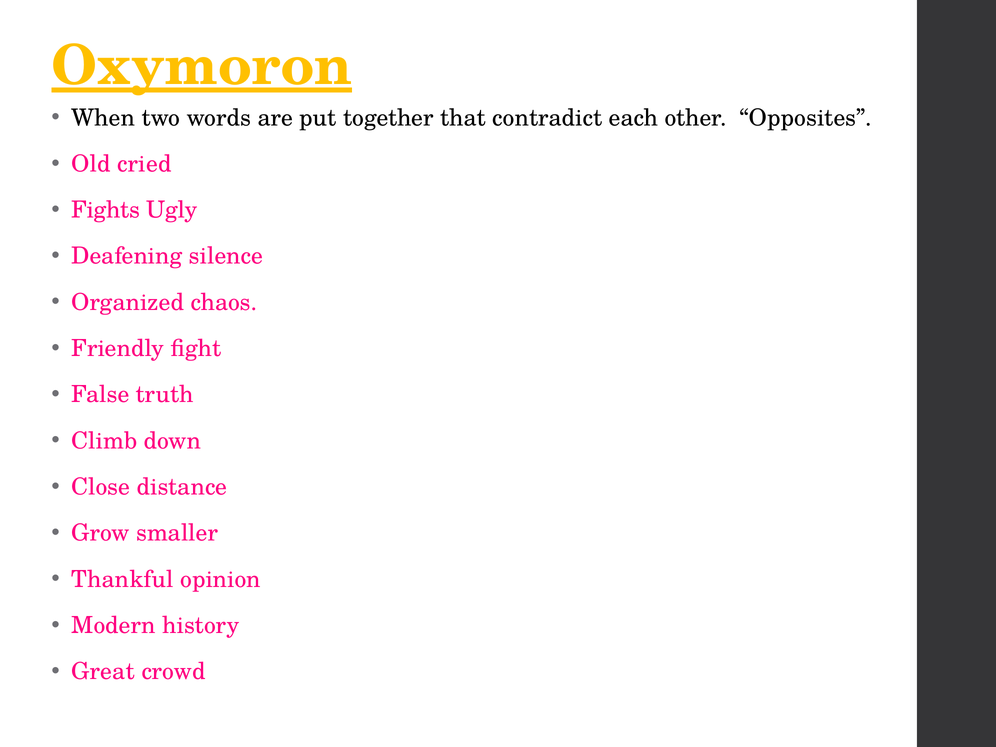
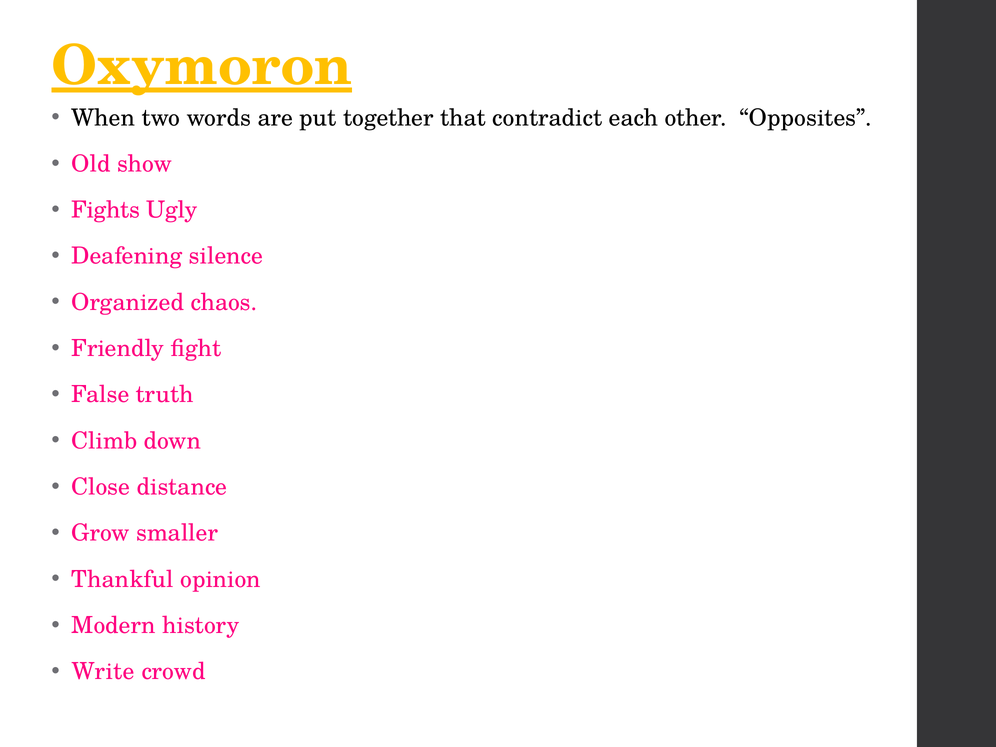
cried: cried -> show
Great: Great -> Write
